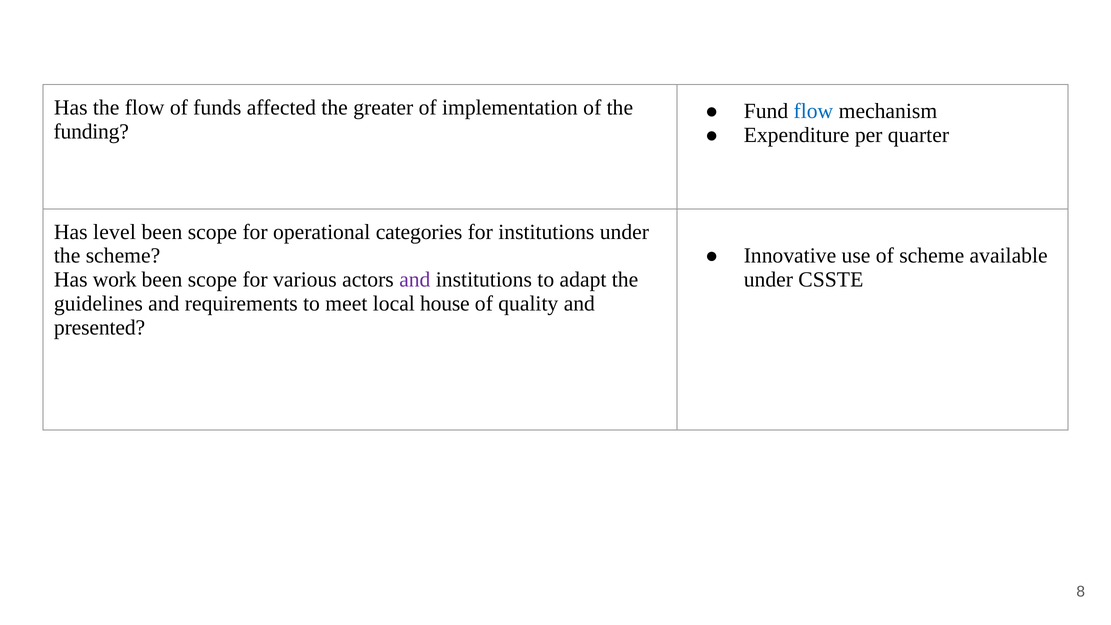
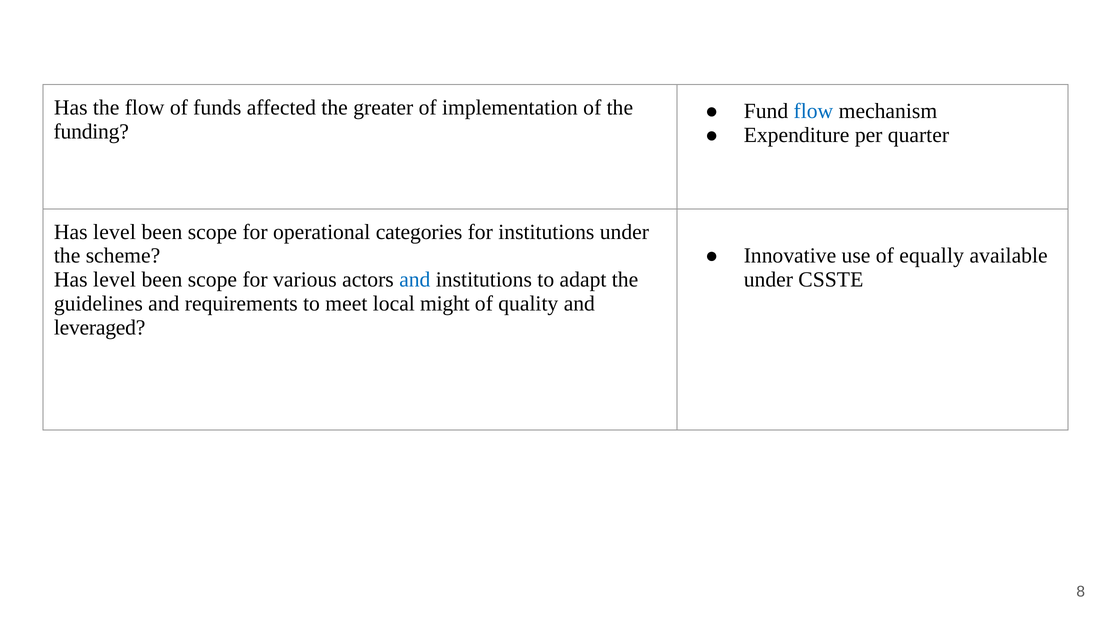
of scheme: scheme -> equally
work at (115, 280): work -> level
and at (415, 280) colour: purple -> blue
house: house -> might
presented: presented -> leveraged
